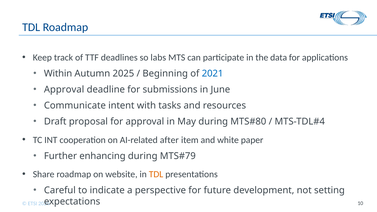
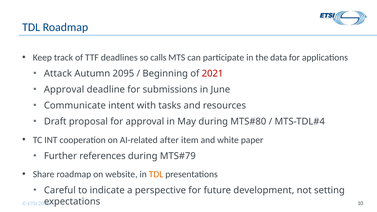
labs: labs -> calls
Within: Within -> Attack
2025: 2025 -> 2095
2021 colour: blue -> red
enhancing: enhancing -> references
